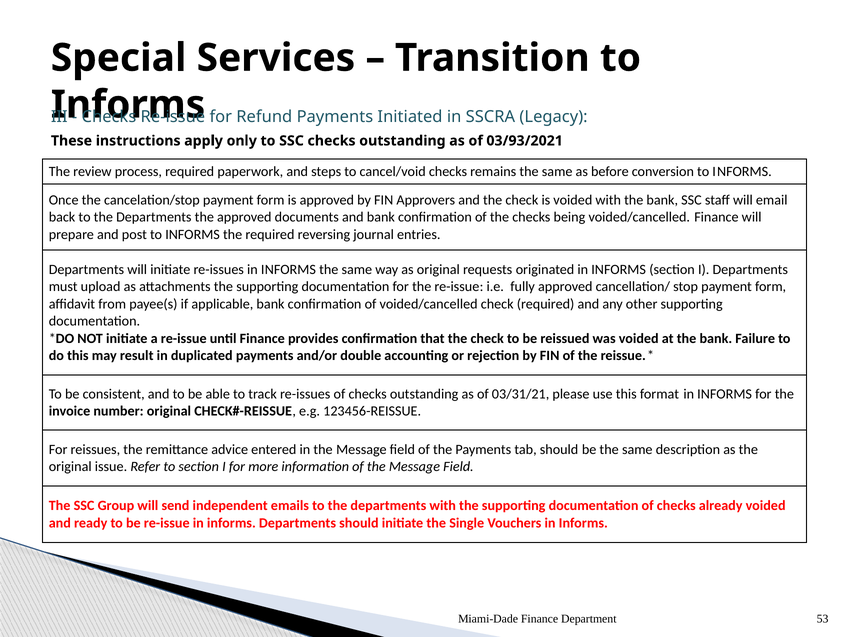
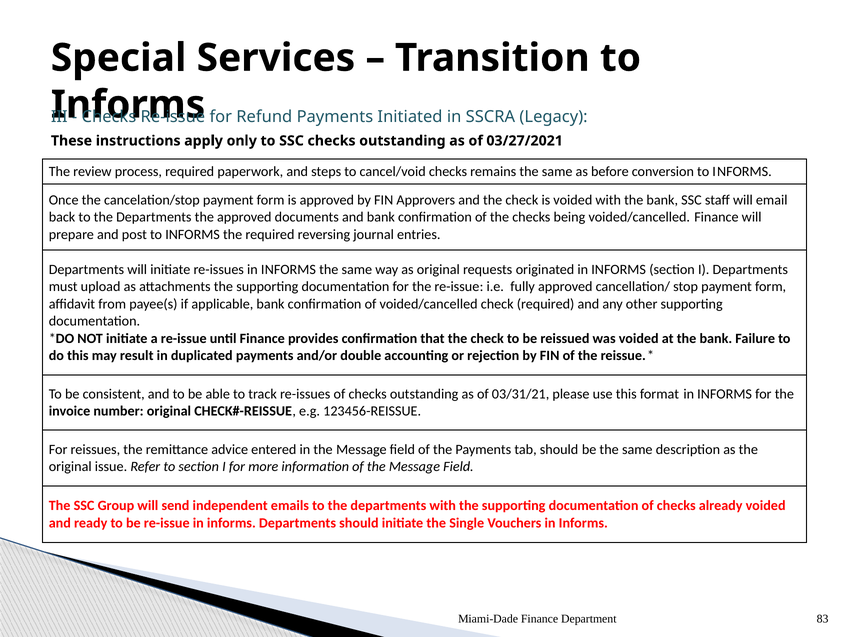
03/93/2021: 03/93/2021 -> 03/27/2021
53: 53 -> 83
